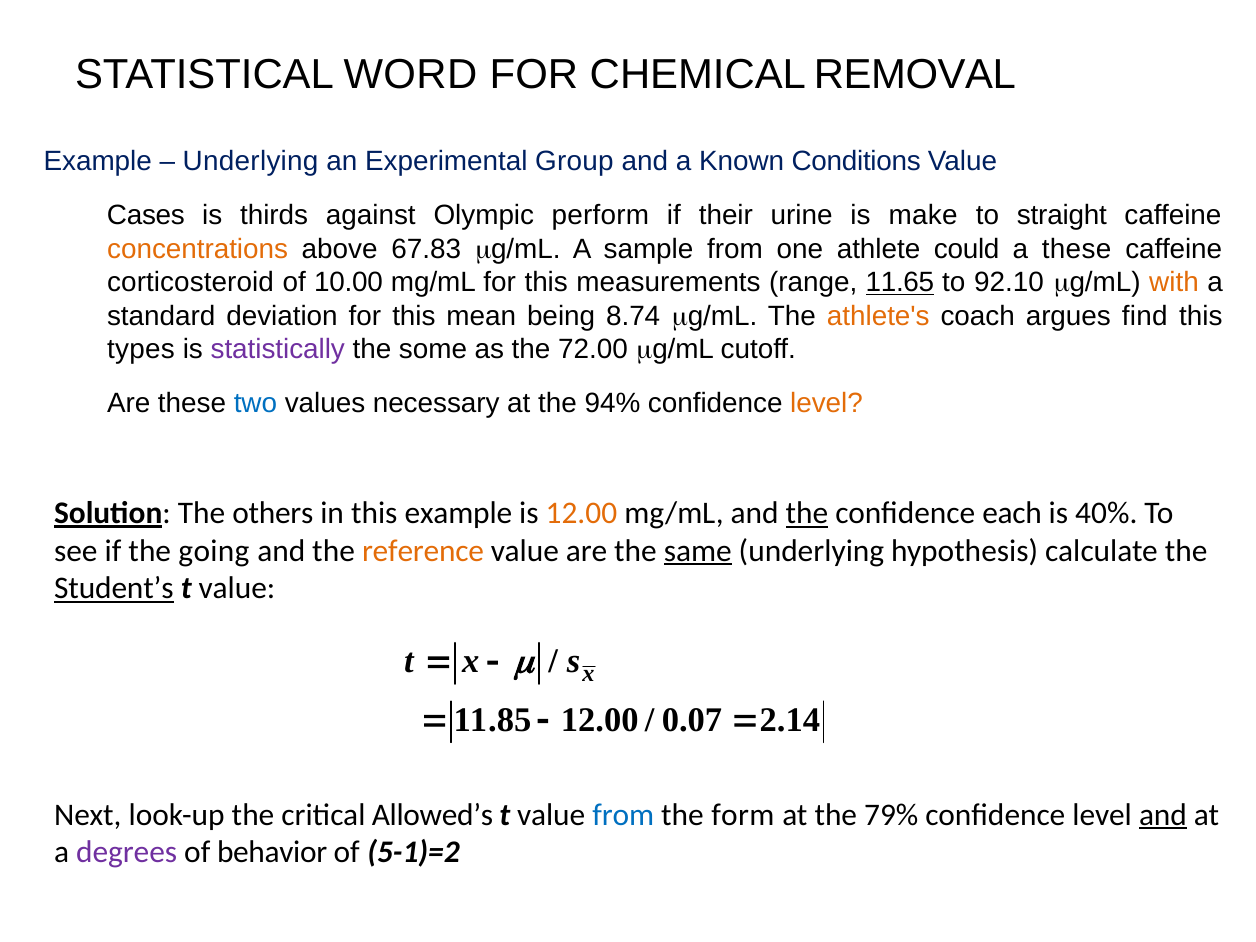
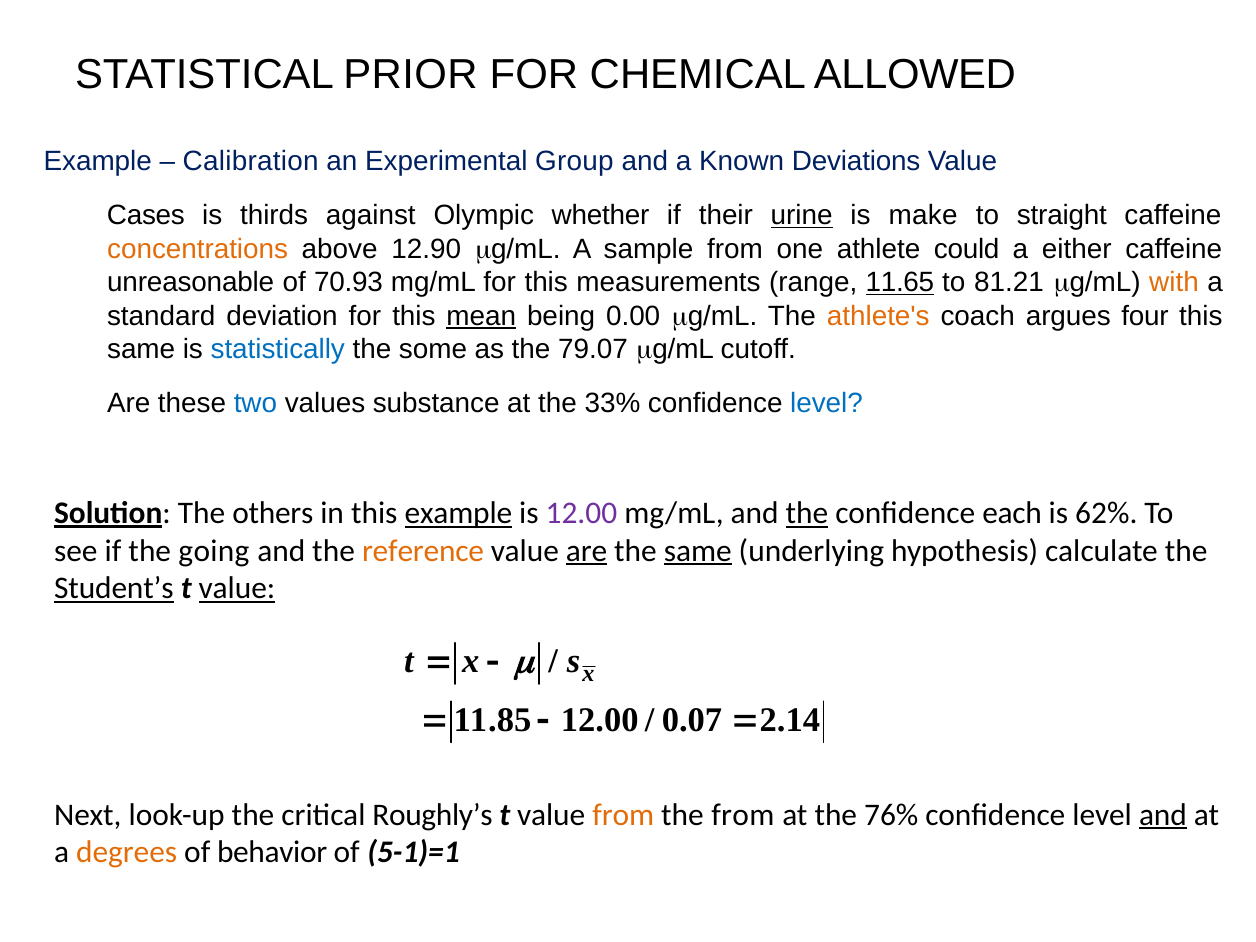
WORD: WORD -> PRIOR
REMOVAL: REMOVAL -> ALLOWED
Underlying at (251, 161): Underlying -> Calibration
Conditions: Conditions -> Deviations
perform: perform -> whether
urine underline: none -> present
67.83: 67.83 -> 12.90
a these: these -> either
corticosteroid: corticosteroid -> unreasonable
10.00: 10.00 -> 70.93
92.10: 92.10 -> 81.21
mean underline: none -> present
8.74: 8.74 -> 0.00
find: find -> four
types at (141, 349): types -> same
statistically colour: purple -> blue
72.00: 72.00 -> 79.07
necessary: necessary -> substance
94%: 94% -> 33%
level at (826, 404) colour: orange -> blue
example at (458, 513) underline: none -> present
12.00 colour: orange -> purple
40%: 40% -> 62%
are at (587, 551) underline: none -> present
value at (237, 589) underline: none -> present
Allowed’s: Allowed’s -> Roughly’s
from at (623, 815) colour: blue -> orange
the form: form -> from
79%: 79% -> 76%
degrees colour: purple -> orange
5-1)=2: 5-1)=2 -> 5-1)=1
